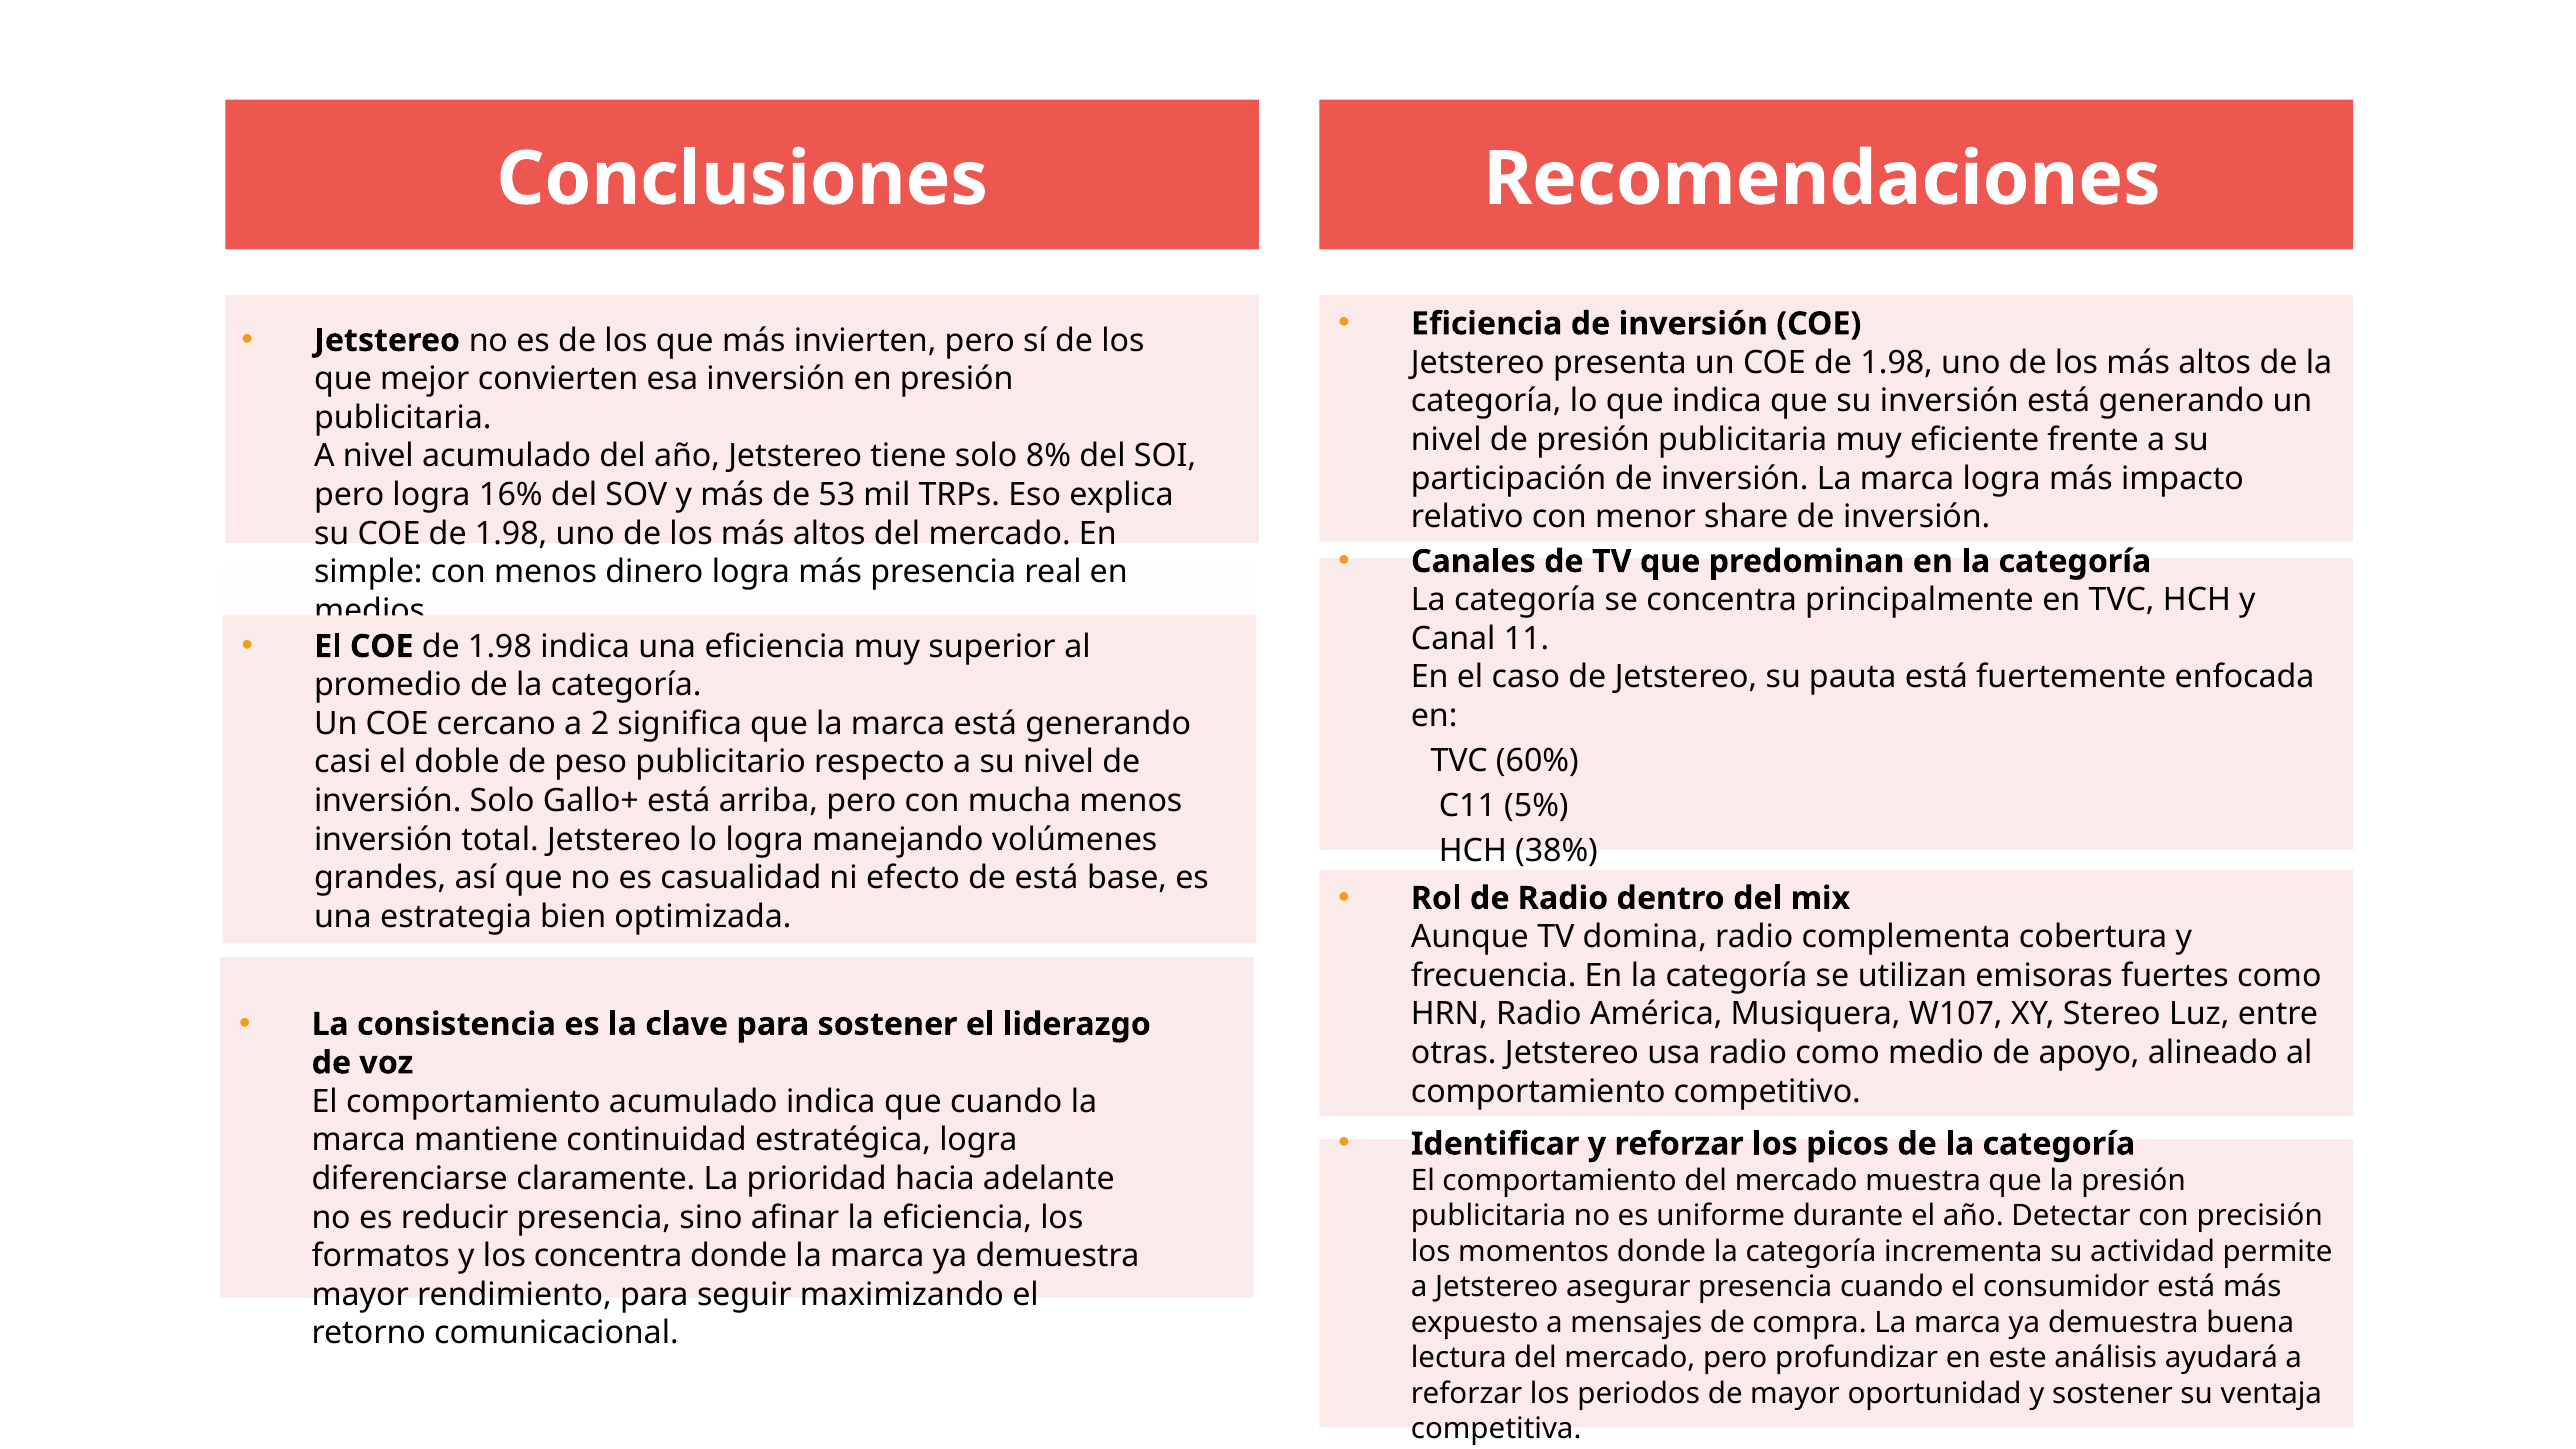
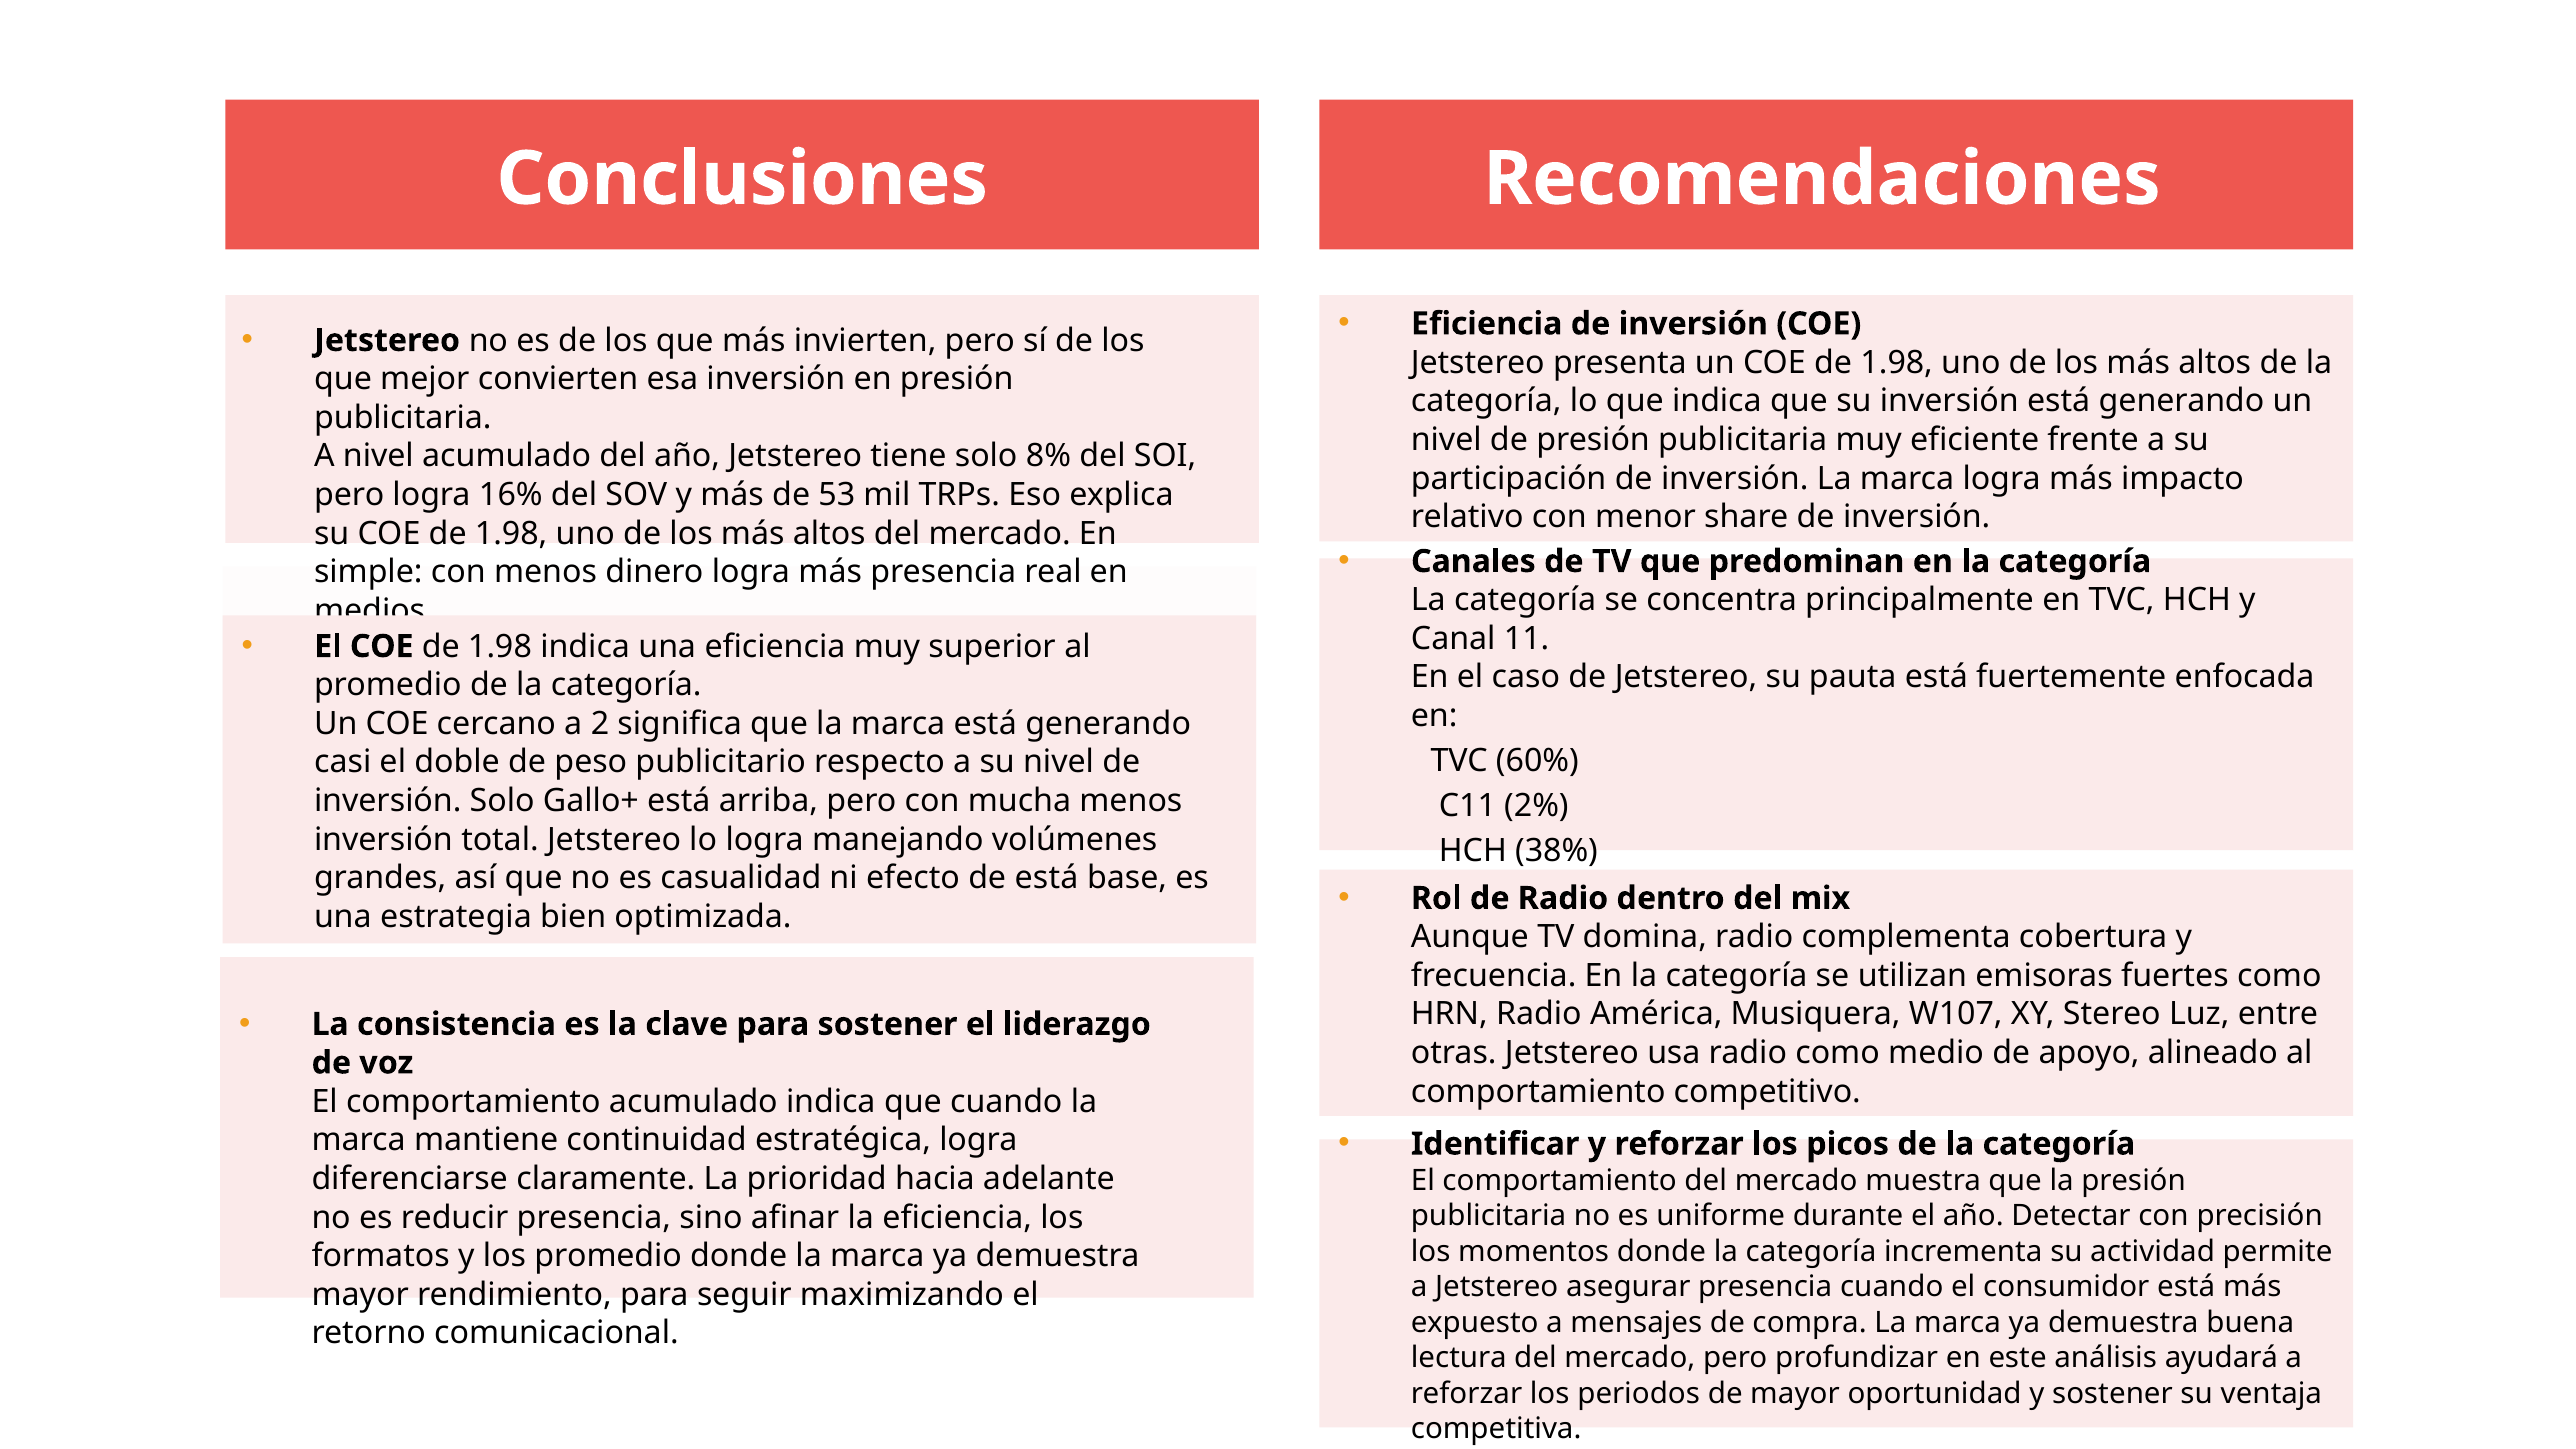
5%: 5% -> 2%
los concentra: concentra -> promedio
